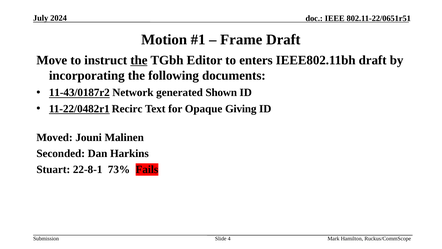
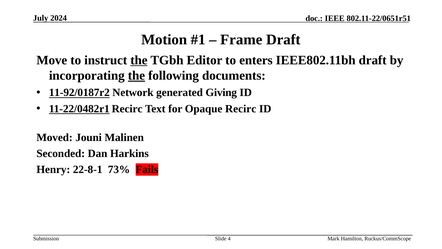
the at (136, 76) underline: none -> present
11-43/0187r2: 11-43/0187r2 -> 11-92/0187r2
Shown: Shown -> Giving
Opaque Giving: Giving -> Recirc
Stuart: Stuart -> Henry
